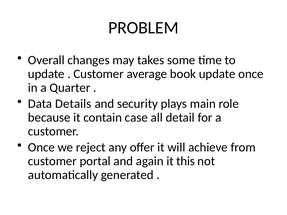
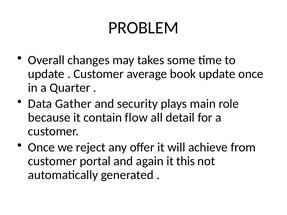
Details: Details -> Gather
case: case -> flow
